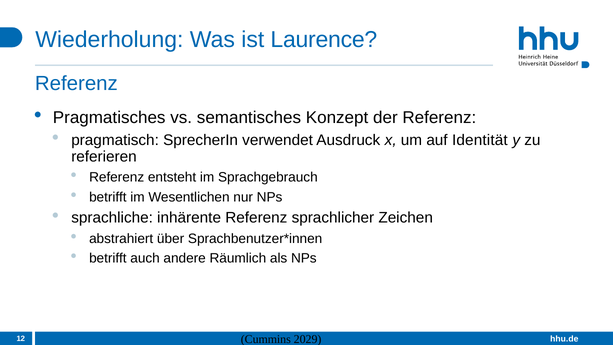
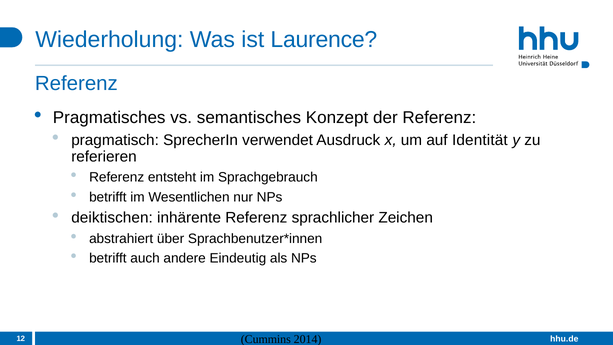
sprachliche: sprachliche -> deiktischen
Räumlich: Räumlich -> Eindeutig
2029: 2029 -> 2014
